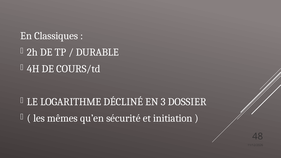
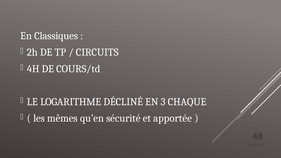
DURABLE: DURABLE -> CIRCUITS
DOSSIER: DOSSIER -> CHAQUE
initiation: initiation -> apportée
